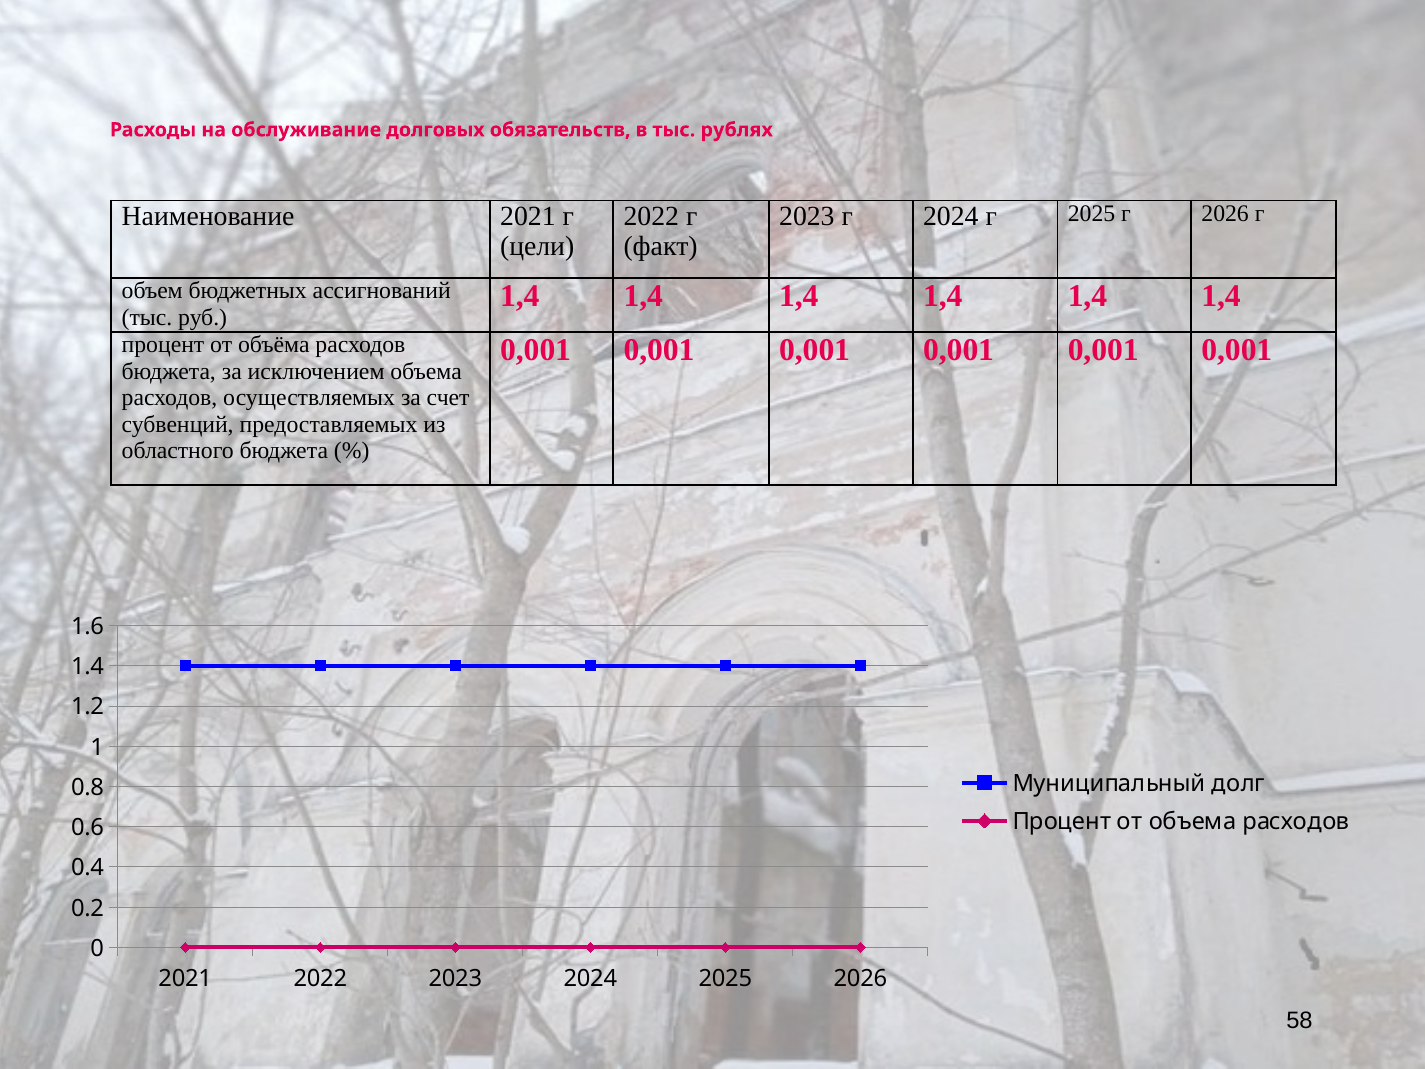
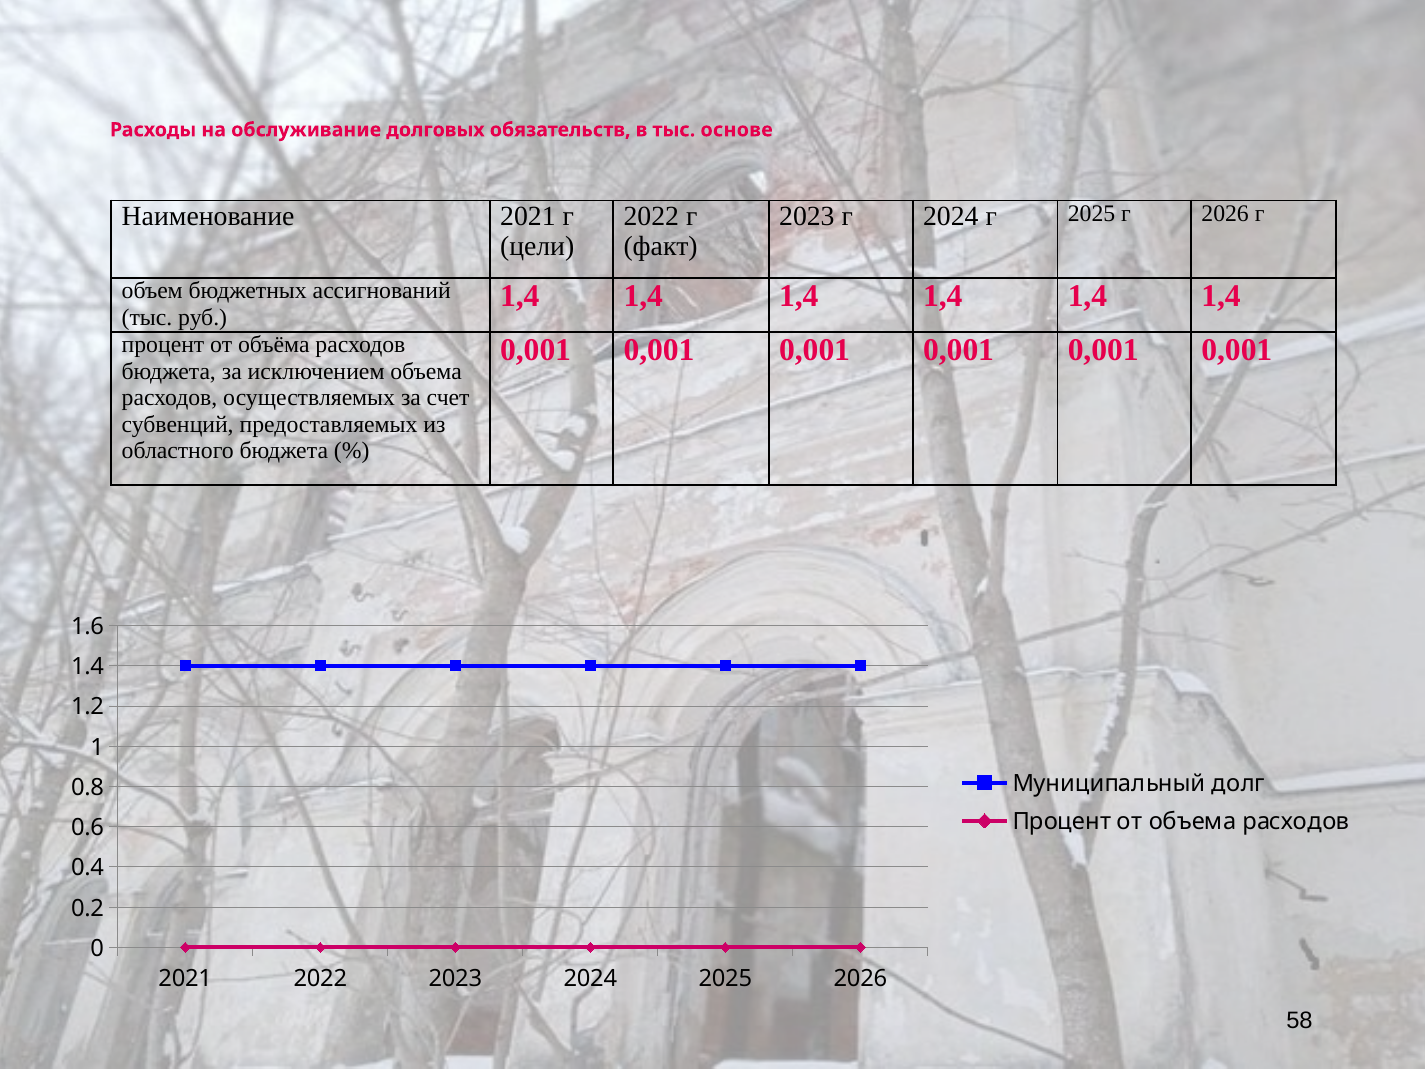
рублях: рублях -> основе
